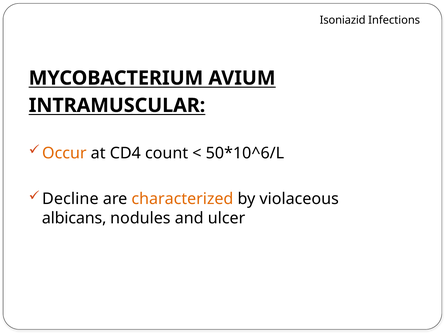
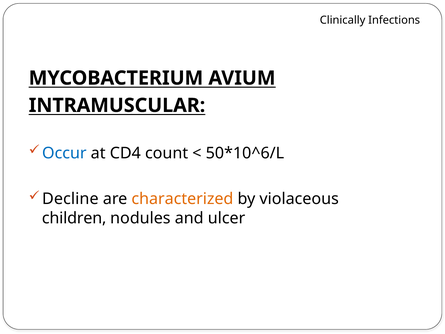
Isoniazid: Isoniazid -> Clinically
Occur colour: orange -> blue
albicans: albicans -> children
